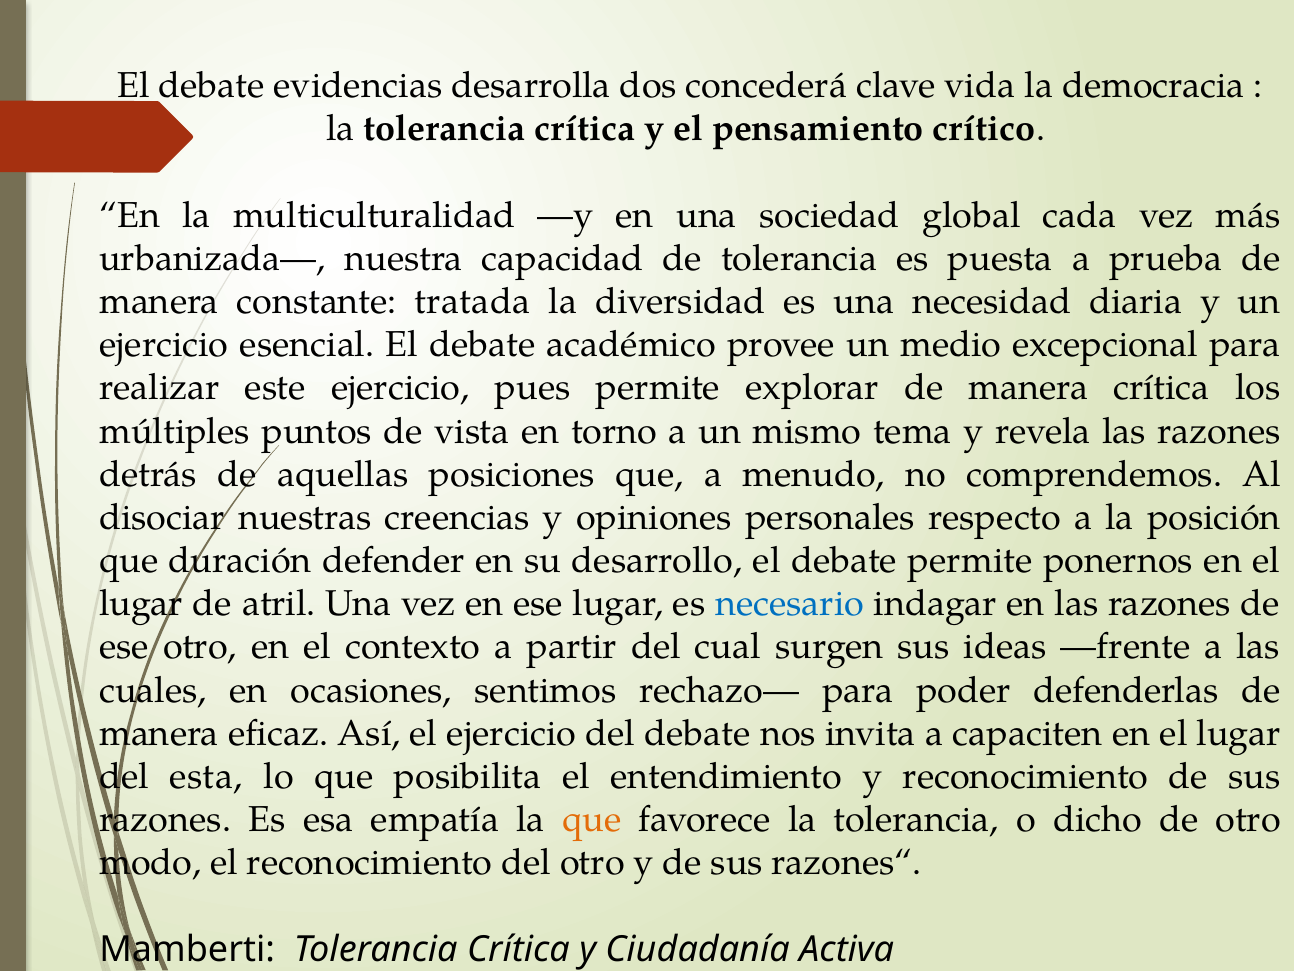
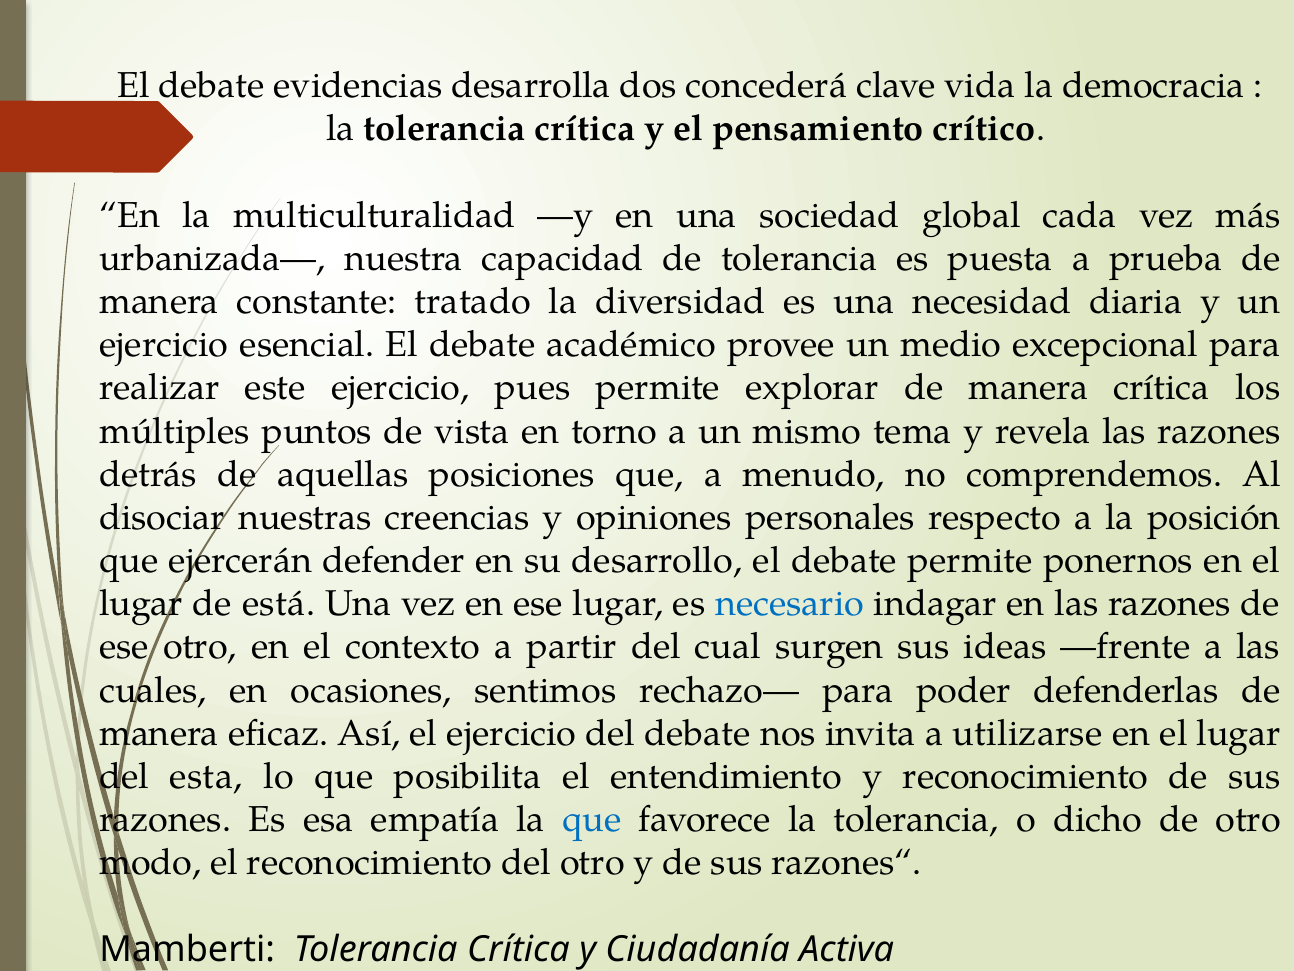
tratada: tratada -> tratado
duración: duración -> ejercerán
atril: atril -> está
capaciten: capaciten -> utilizarse
que at (592, 819) colour: orange -> blue
